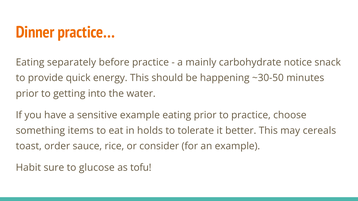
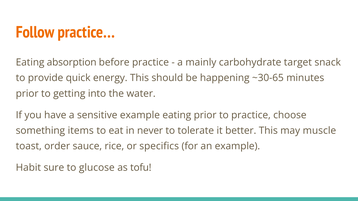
Dinner: Dinner -> Follow
separately: separately -> absorption
notice: notice -> target
~30-50: ~30-50 -> ~30-65
holds: holds -> never
cereals: cereals -> muscle
consider: consider -> specifics
